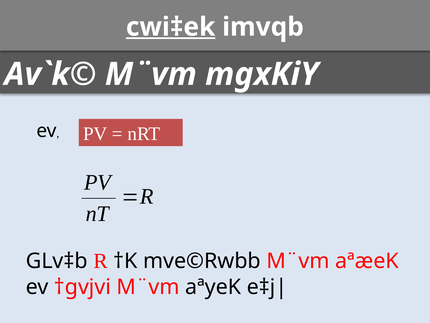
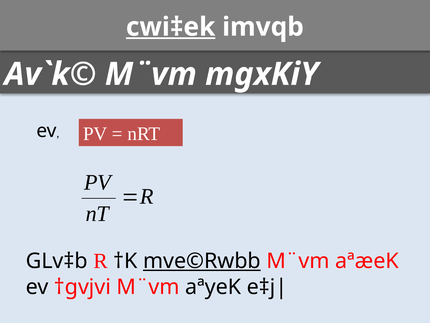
mve©Rwbb underline: none -> present
